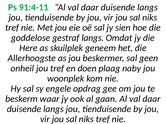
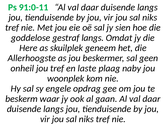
91:4-11: 91:4-11 -> 91:0-11
doen: doen -> laste
